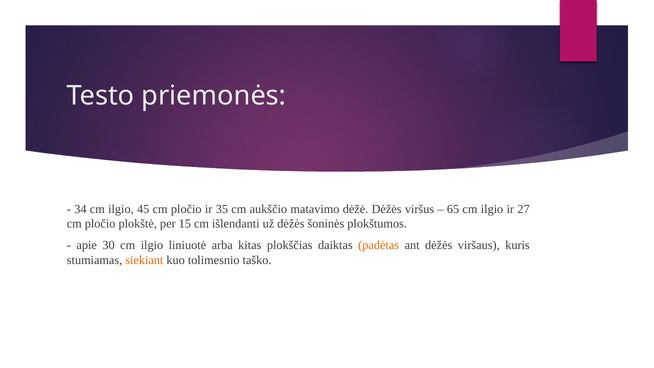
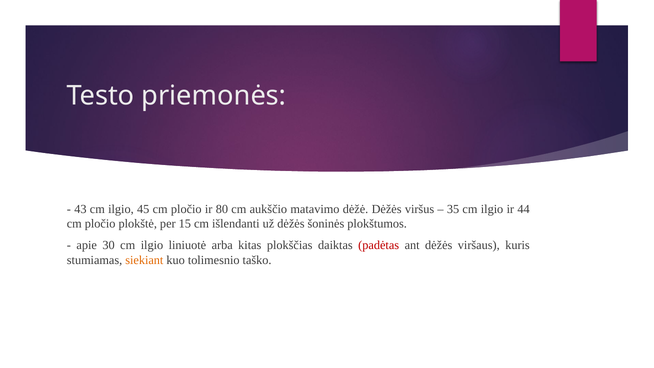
34: 34 -> 43
35: 35 -> 80
65: 65 -> 35
27: 27 -> 44
padėtas colour: orange -> red
